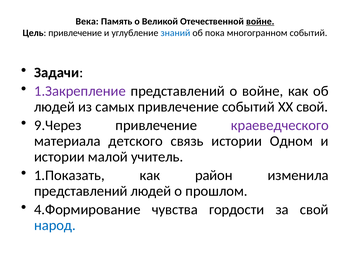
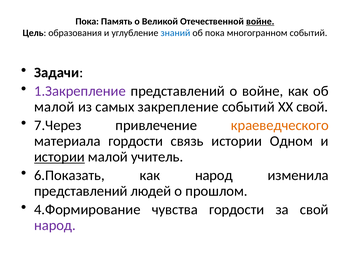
Века at (87, 21): Века -> Пока
Цель привлечение: привлечение -> образования
людей at (55, 107): людей -> малой
самых привлечение: привлечение -> закрепление
9.Через: 9.Через -> 7.Через
краеведческого colour: purple -> orange
материала детского: детского -> гордости
истории at (59, 157) underline: none -> present
1.Показать: 1.Показать -> 6.Показать
как район: район -> народ
народ at (55, 226) colour: blue -> purple
